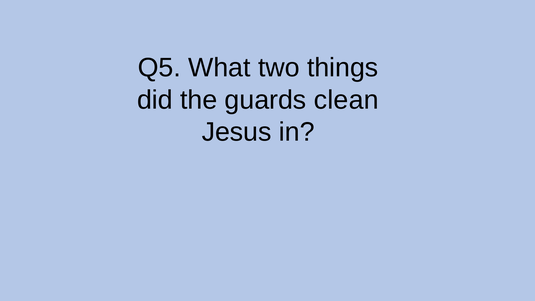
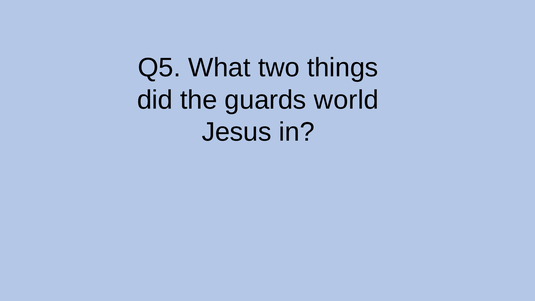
clean: clean -> world
